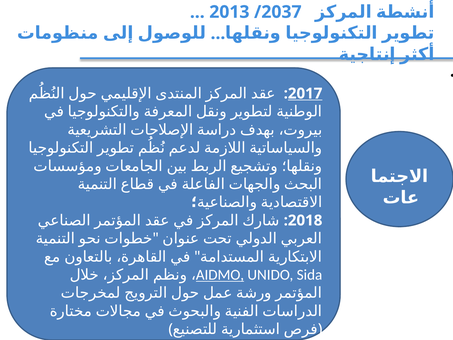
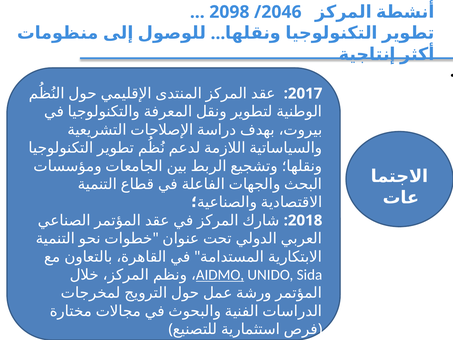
2013: 2013 -> 2098
2037: 2037 -> 2046
2017 underline: present -> none
